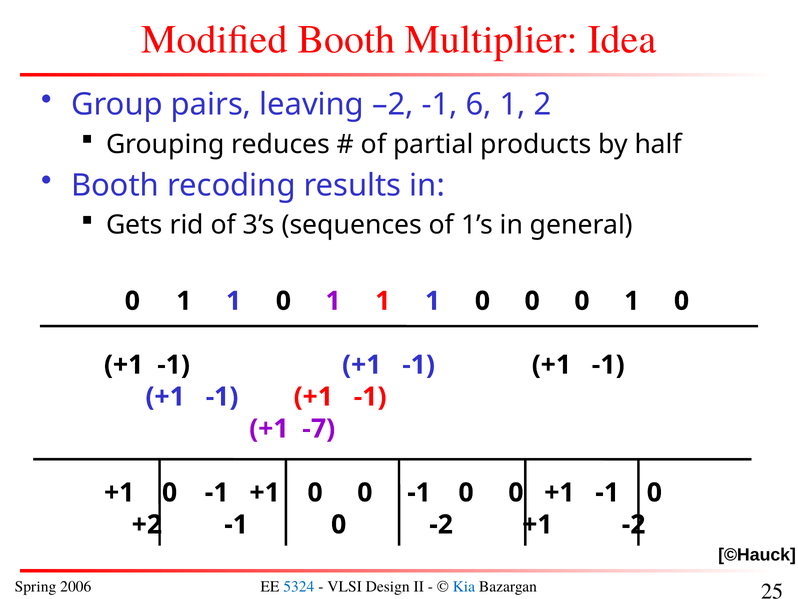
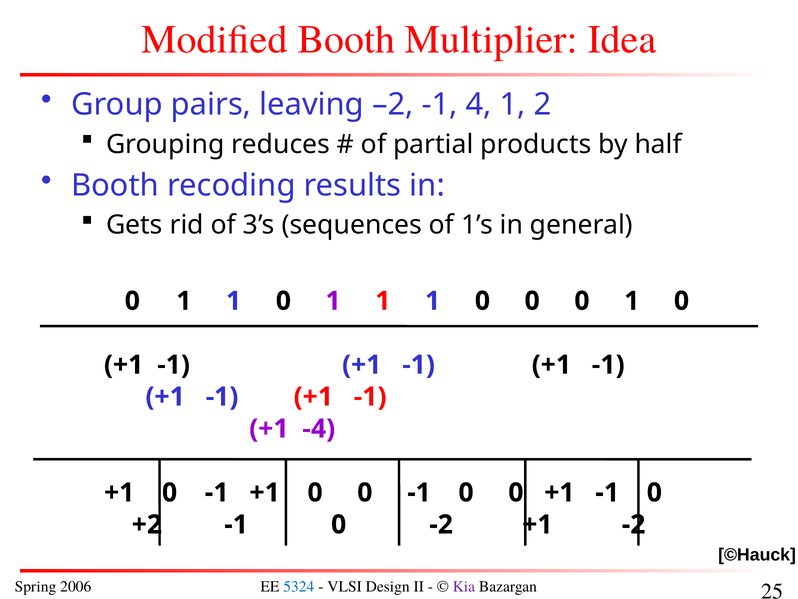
6: 6 -> 4
-7: -7 -> -4
Kia colour: blue -> purple
